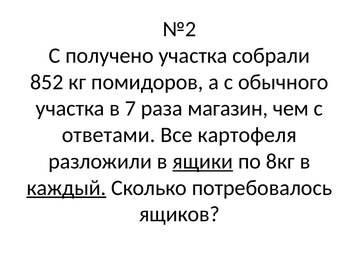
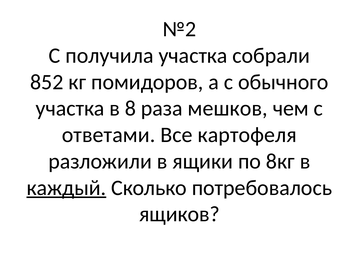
получено: получено -> получила
7: 7 -> 8
магазин: магазин -> мешков
ящики underline: present -> none
